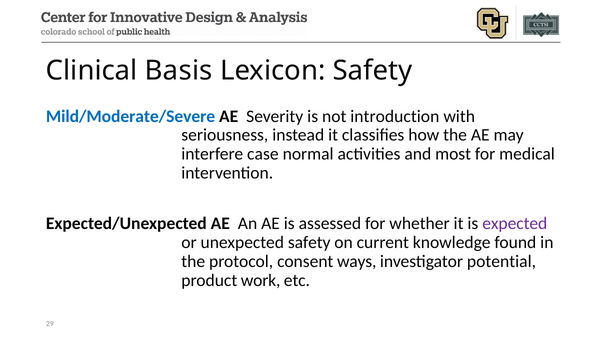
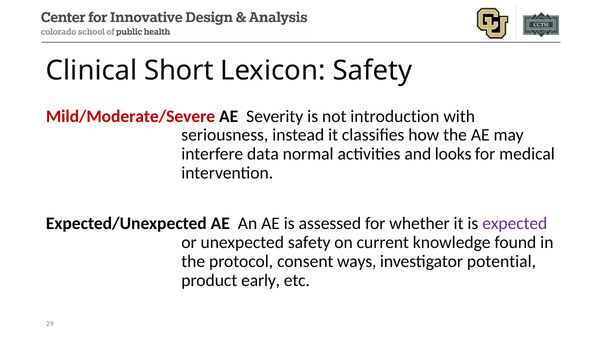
Basis: Basis -> Short
Mild/Moderate/Severe colour: blue -> red
case: case -> data
most: most -> looks
work: work -> early
